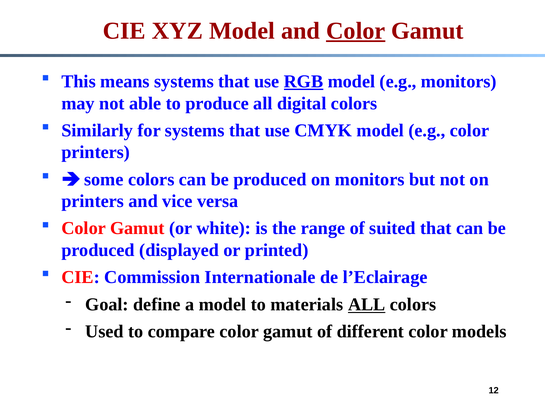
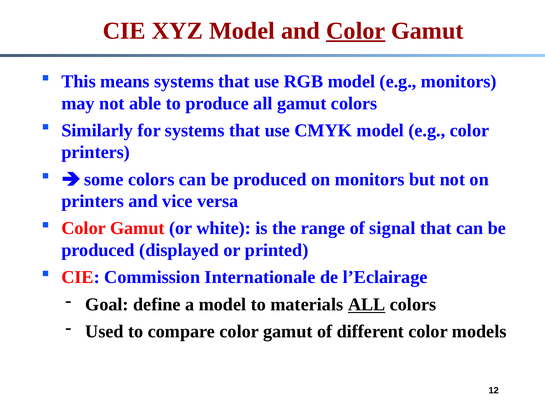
RGB underline: present -> none
all digital: digital -> gamut
suited: suited -> signal
